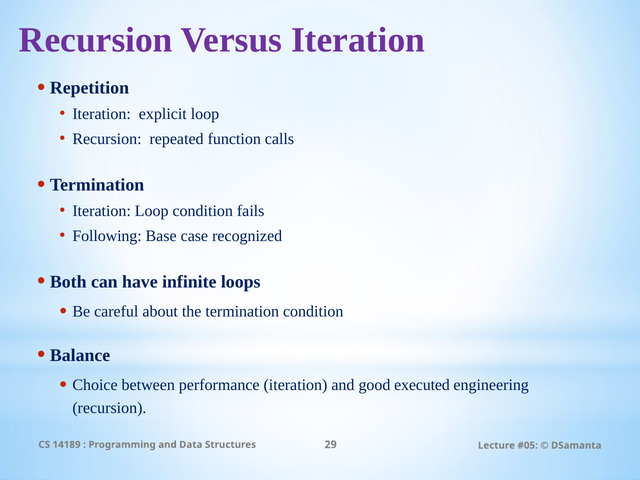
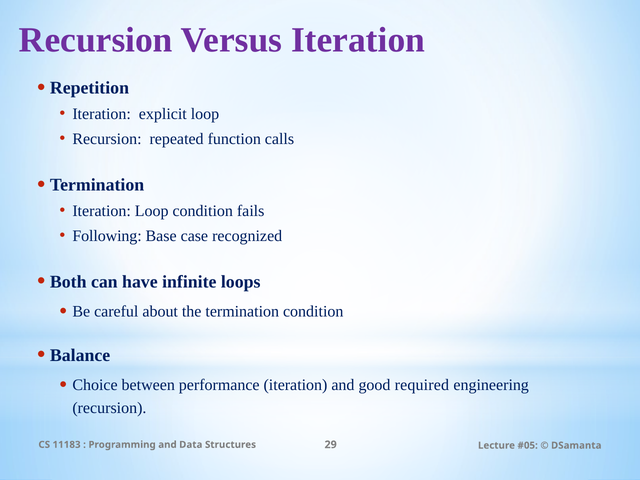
executed: executed -> required
14189: 14189 -> 11183
